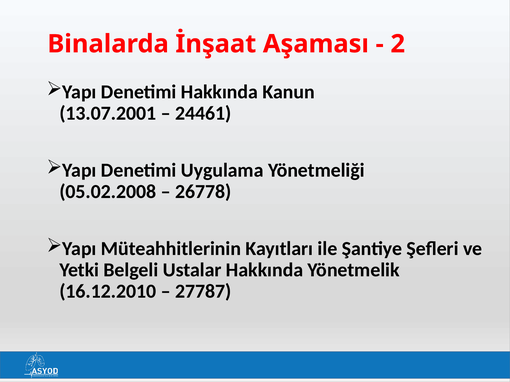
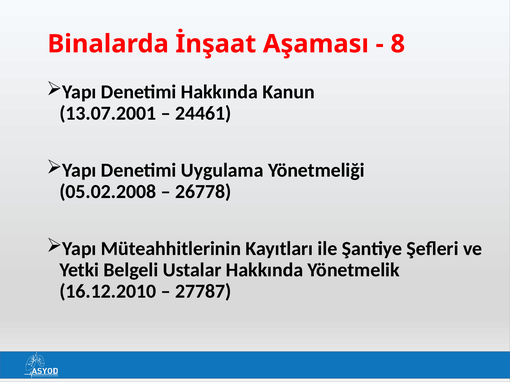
2: 2 -> 8
